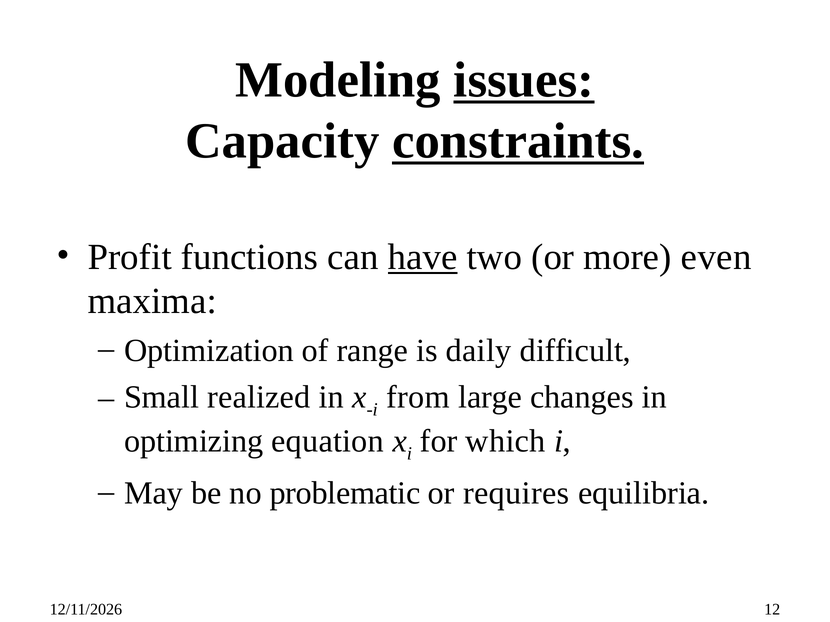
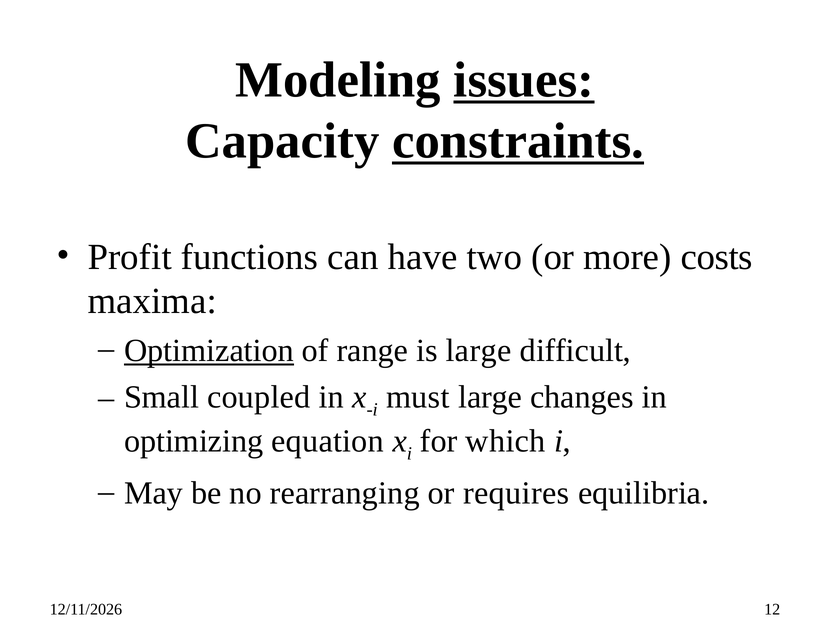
have underline: present -> none
even: even -> costs
Optimization underline: none -> present
is daily: daily -> large
realized: realized -> coupled
from: from -> must
problematic: problematic -> rearranging
